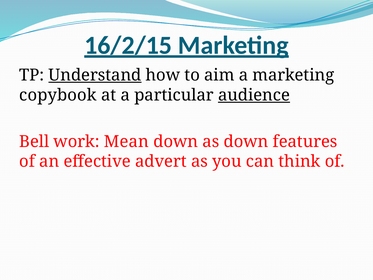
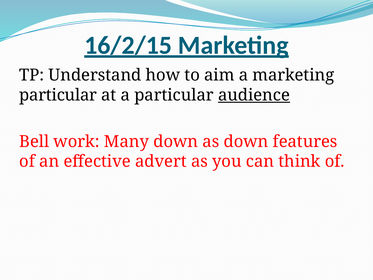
Understand underline: present -> none
copybook at (58, 95): copybook -> particular
Mean: Mean -> Many
